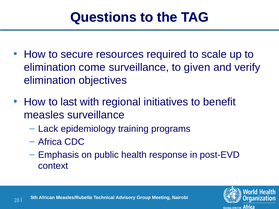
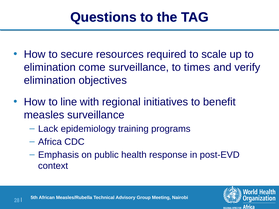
given: given -> times
last: last -> line
